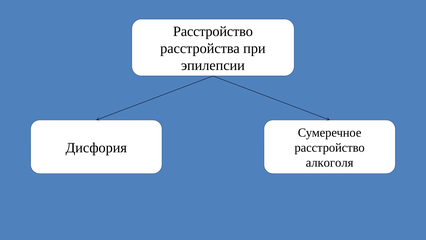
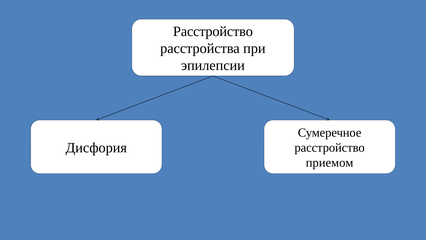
алкоголя: алкоголя -> приемом
